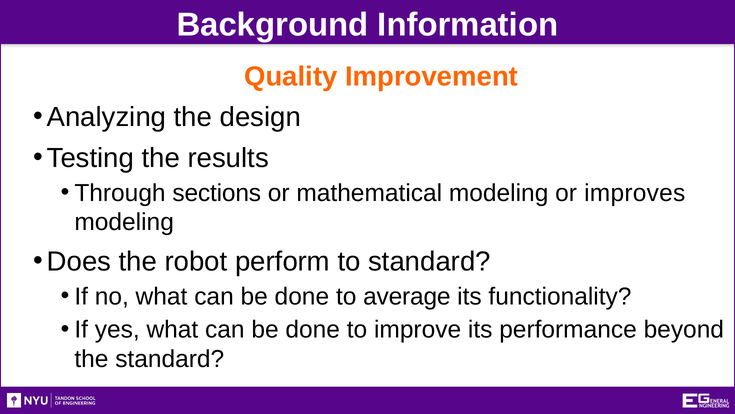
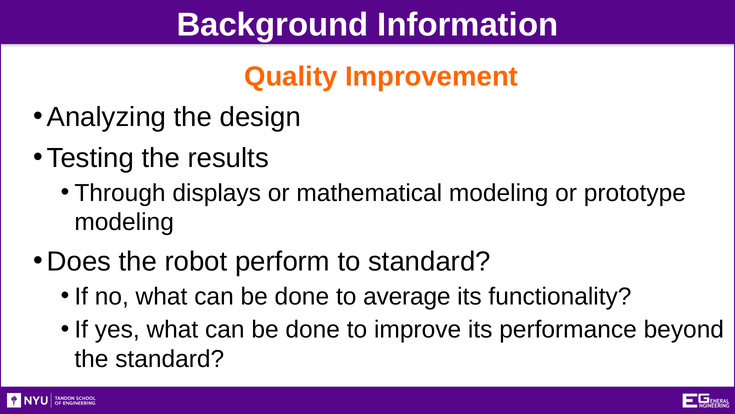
sections: sections -> displays
improves: improves -> prototype
